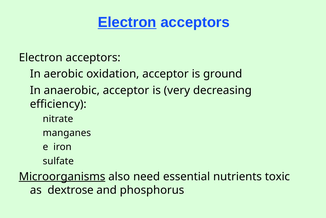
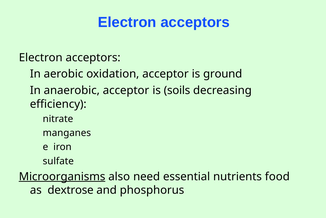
Electron at (127, 22) underline: present -> none
very: very -> soils
toxic: toxic -> food
